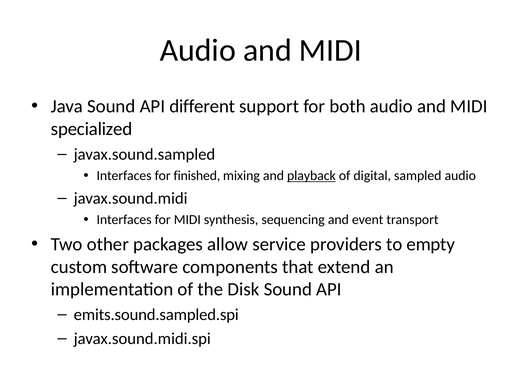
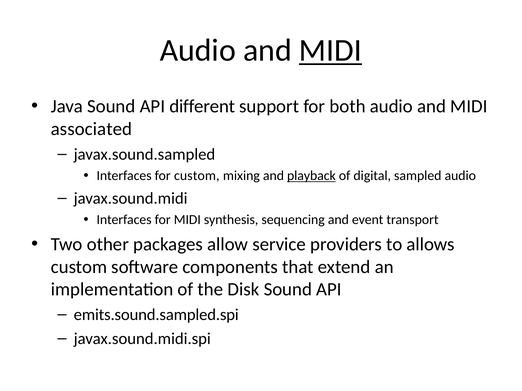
MIDI at (330, 51) underline: none -> present
specialized: specialized -> associated
for finished: finished -> custom
empty: empty -> allows
